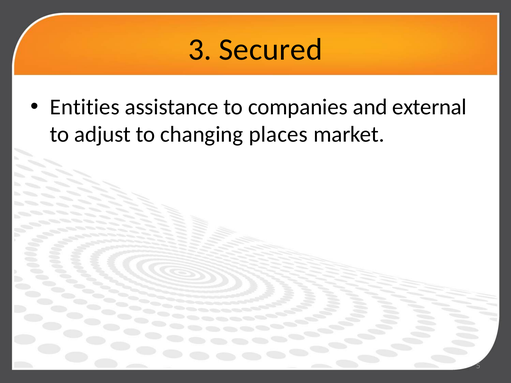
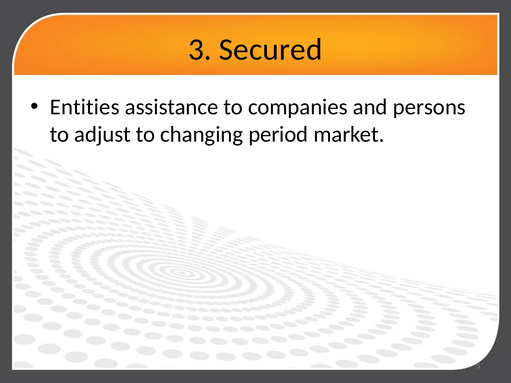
external: external -> persons
places: places -> period
